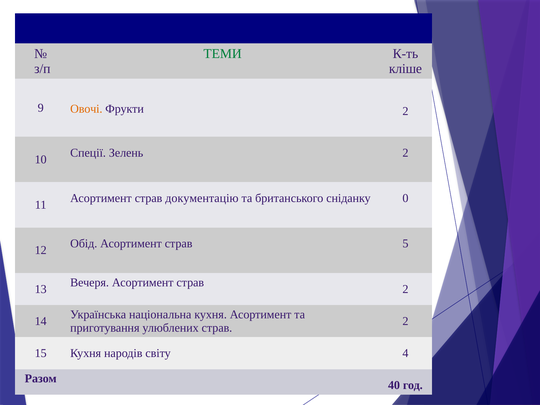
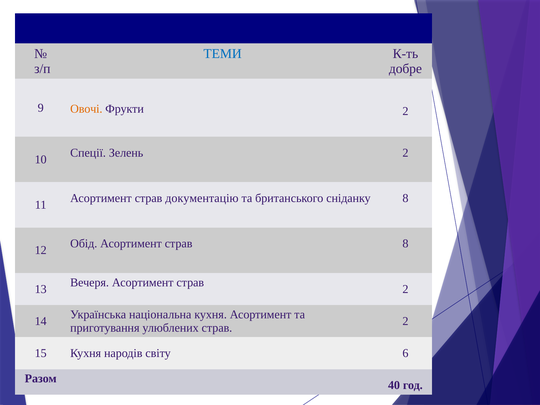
ТЕМИ colour: green -> blue
кліше: кліше -> добре
сніданку 0: 0 -> 8
страв 5: 5 -> 8
4: 4 -> 6
